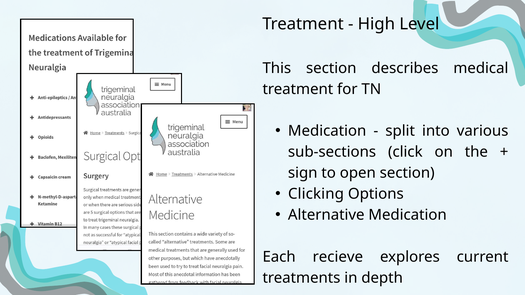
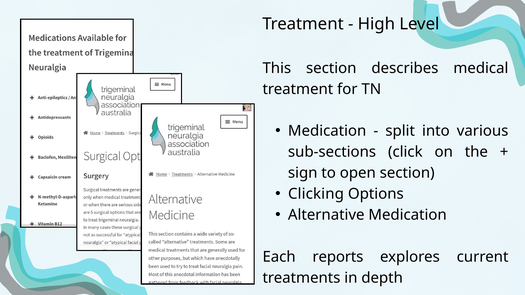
recieve: recieve -> reports
